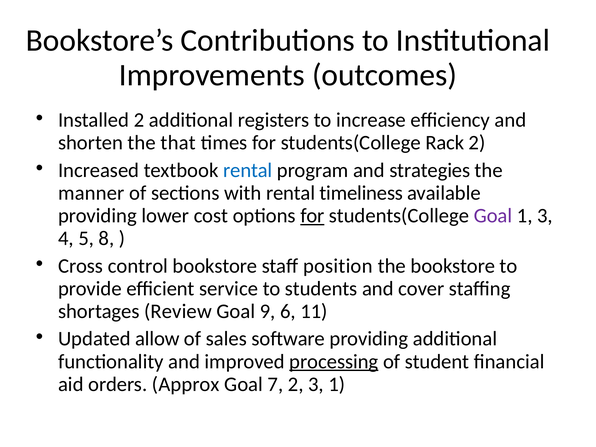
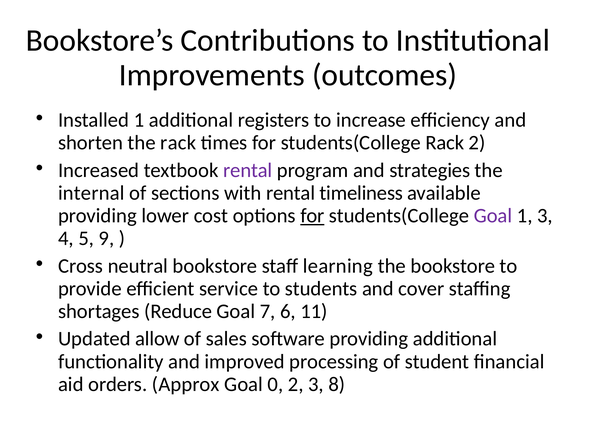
Installed 2: 2 -> 1
the that: that -> rack
rental at (248, 170) colour: blue -> purple
manner: manner -> internal
8: 8 -> 9
control: control -> neutral
position: position -> learning
Review: Review -> Reduce
9: 9 -> 7
processing underline: present -> none
7: 7 -> 0
3 1: 1 -> 8
